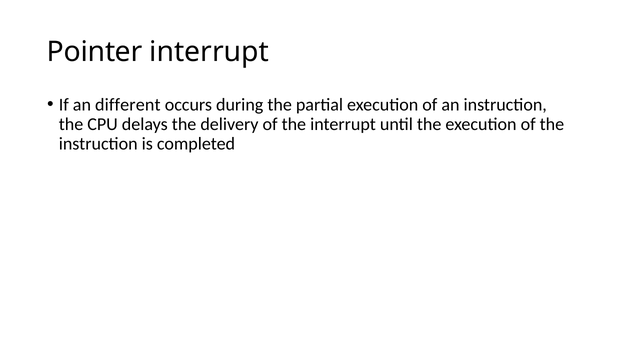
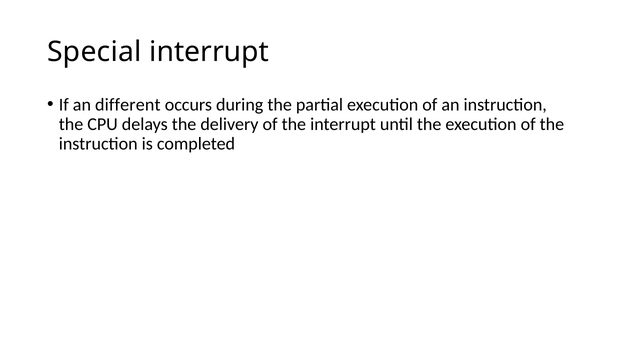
Pointer: Pointer -> Special
